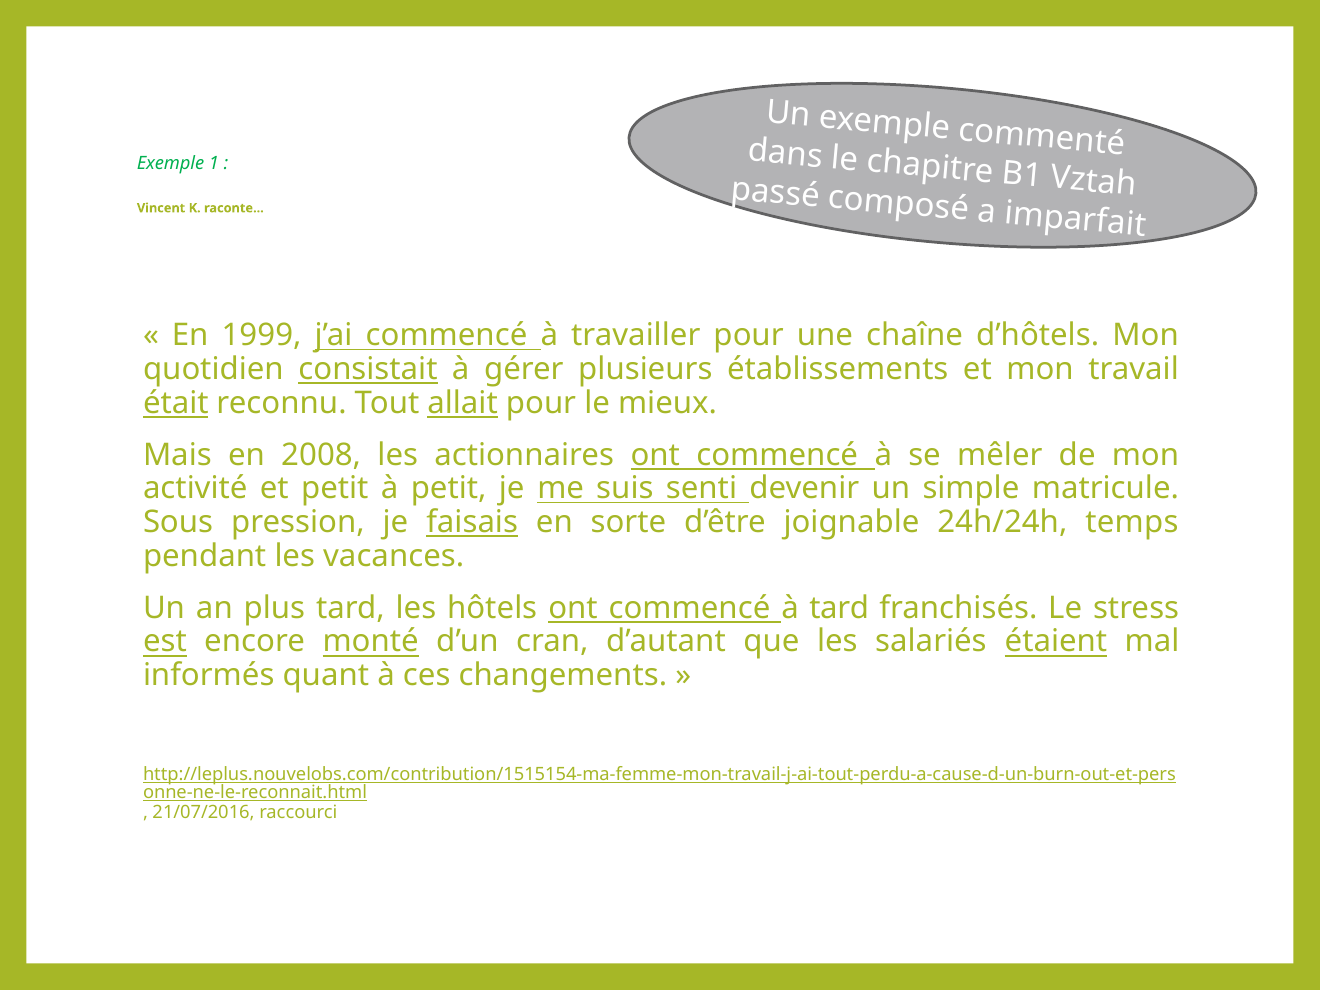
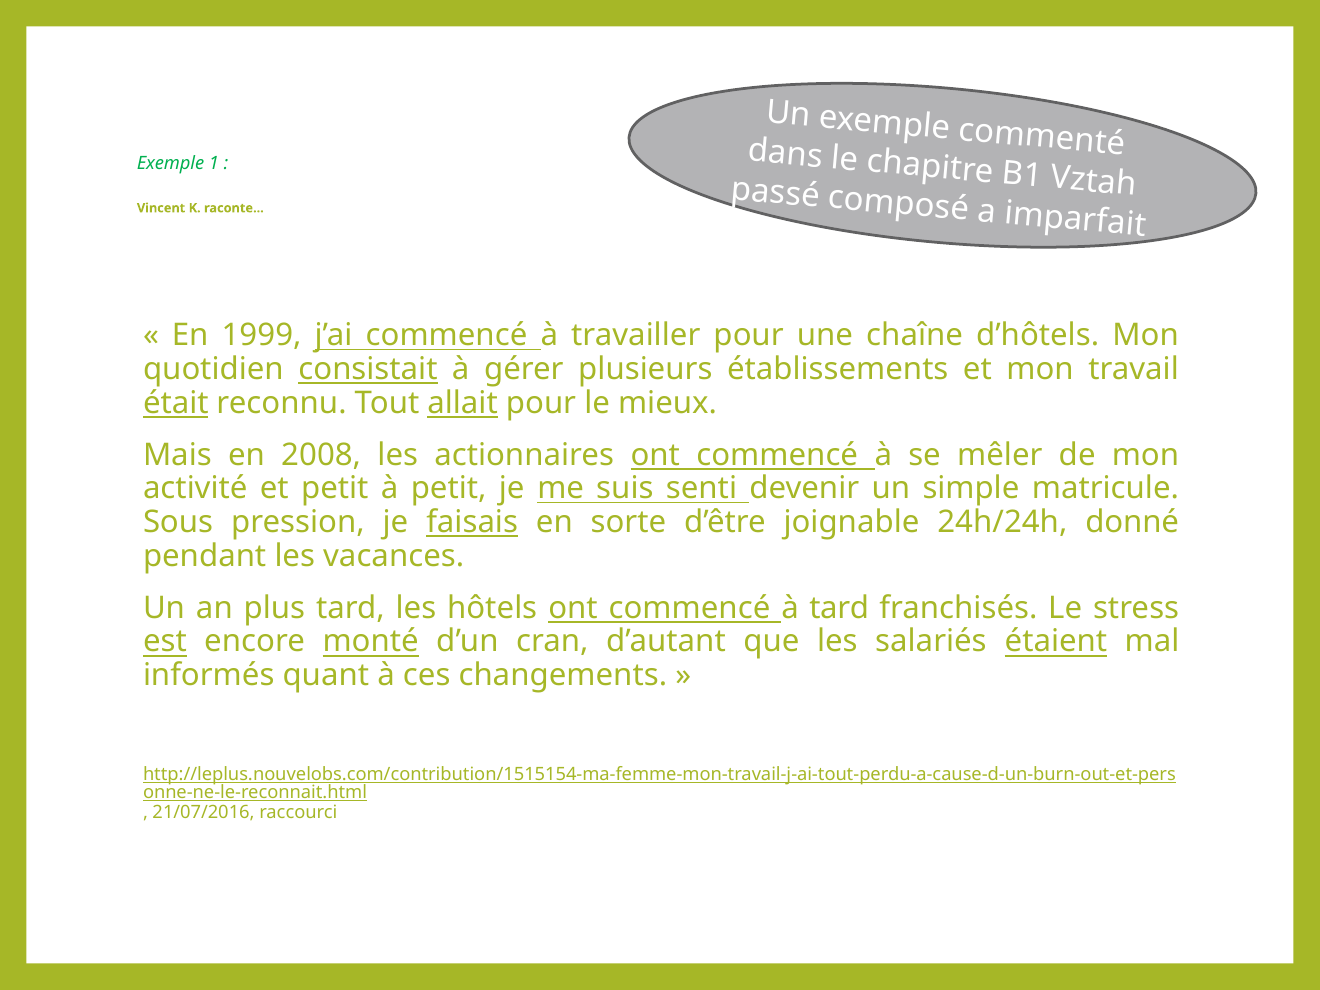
temps: temps -> donné
